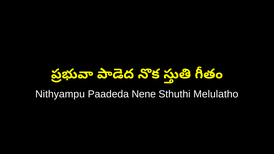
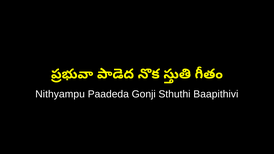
Nene: Nene -> Gonji
Melulatho: Melulatho -> Baapithivi
